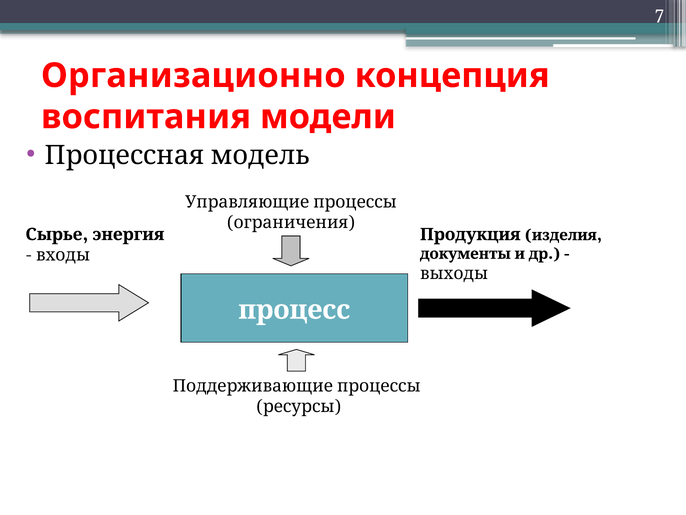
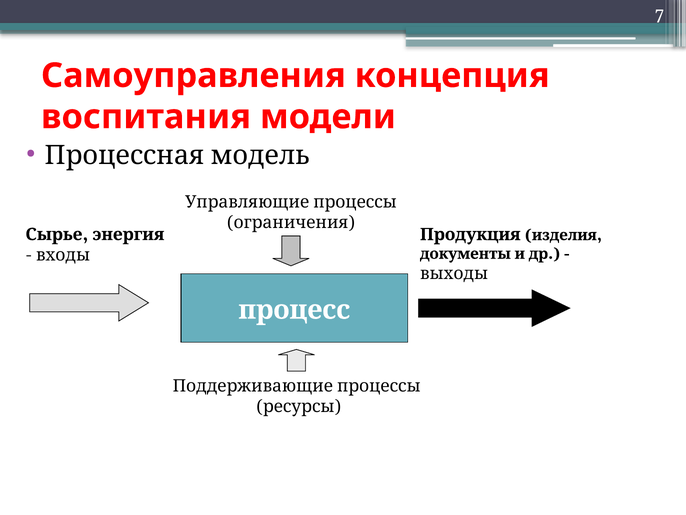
Организационно: Организационно -> Самоуправления
